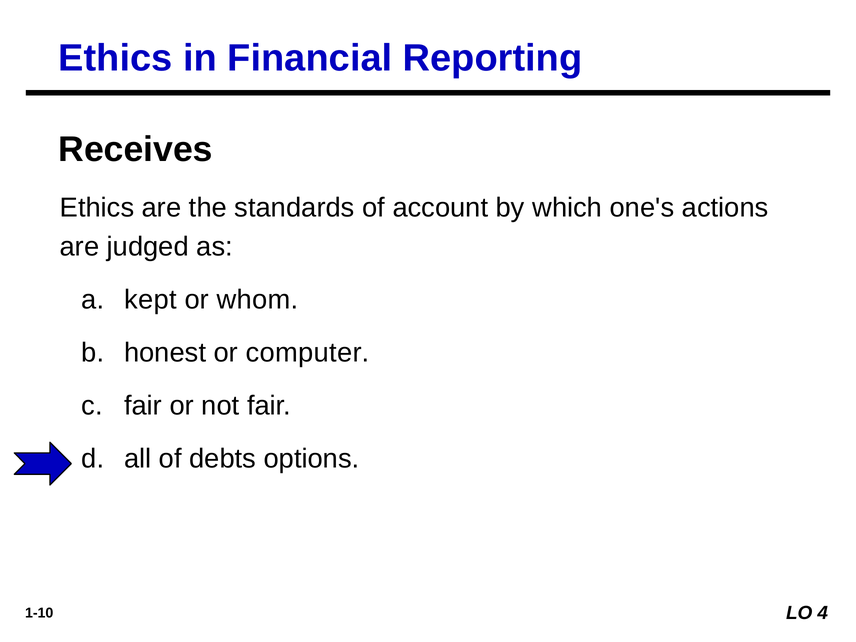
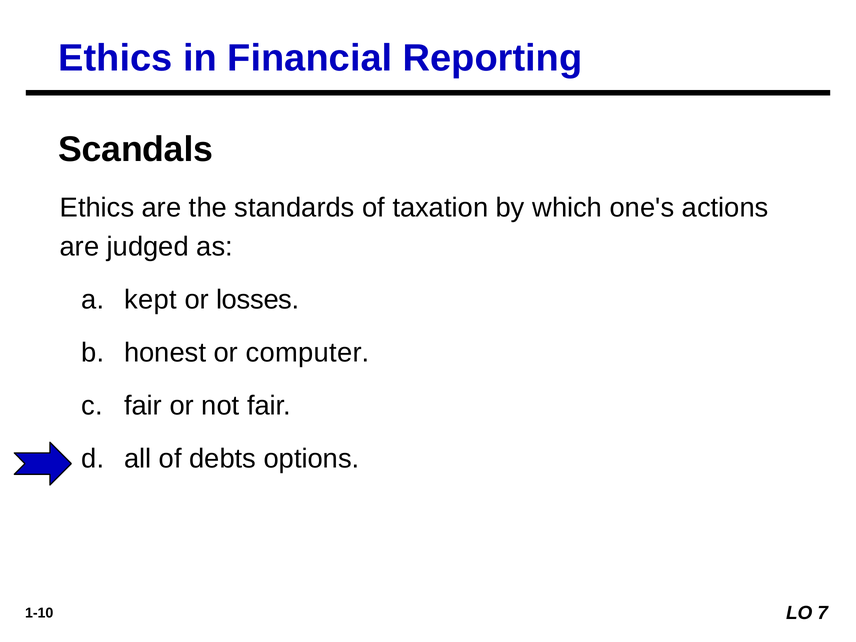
Receives: Receives -> Scandals
account: account -> taxation
whom: whom -> losses
4: 4 -> 7
